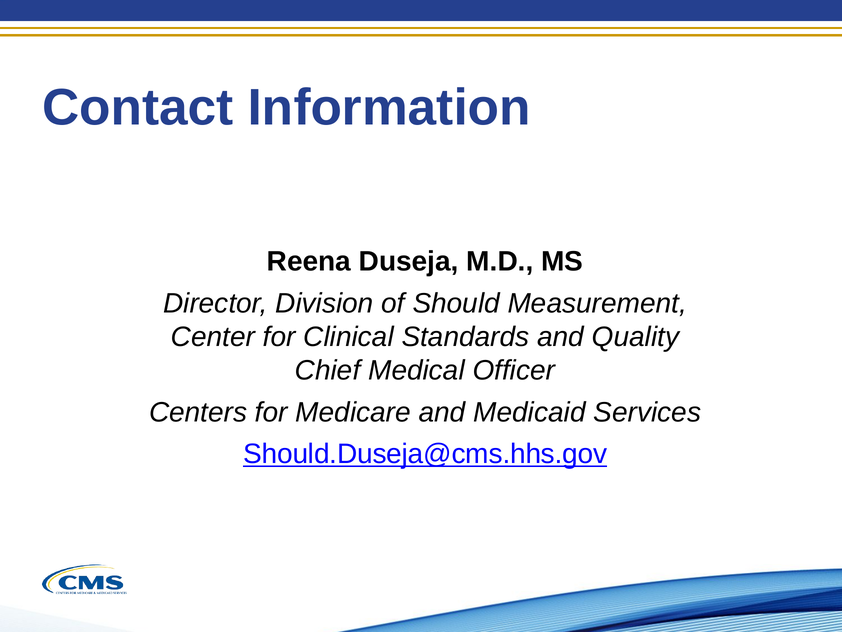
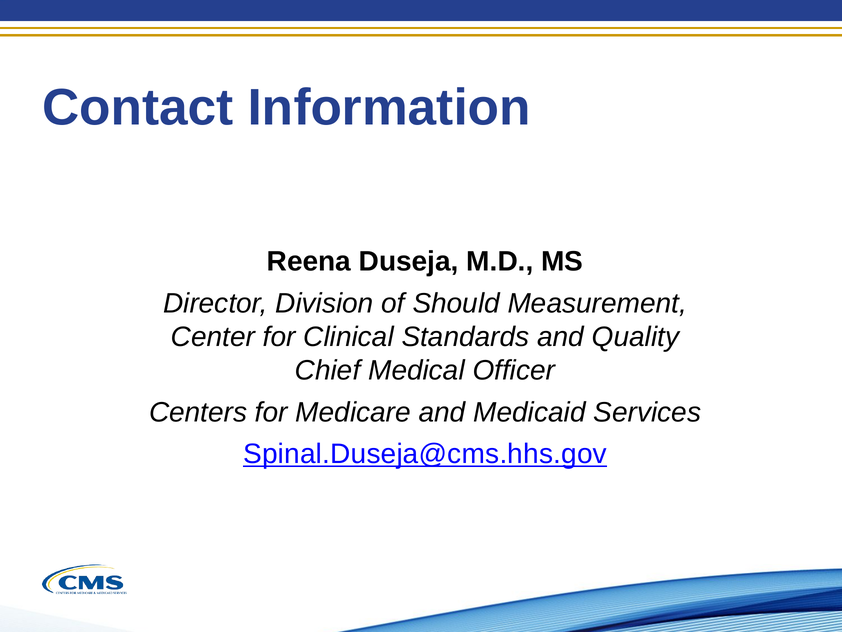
Should.Duseja@cms.hhs.gov: Should.Duseja@cms.hhs.gov -> Spinal.Duseja@cms.hhs.gov
